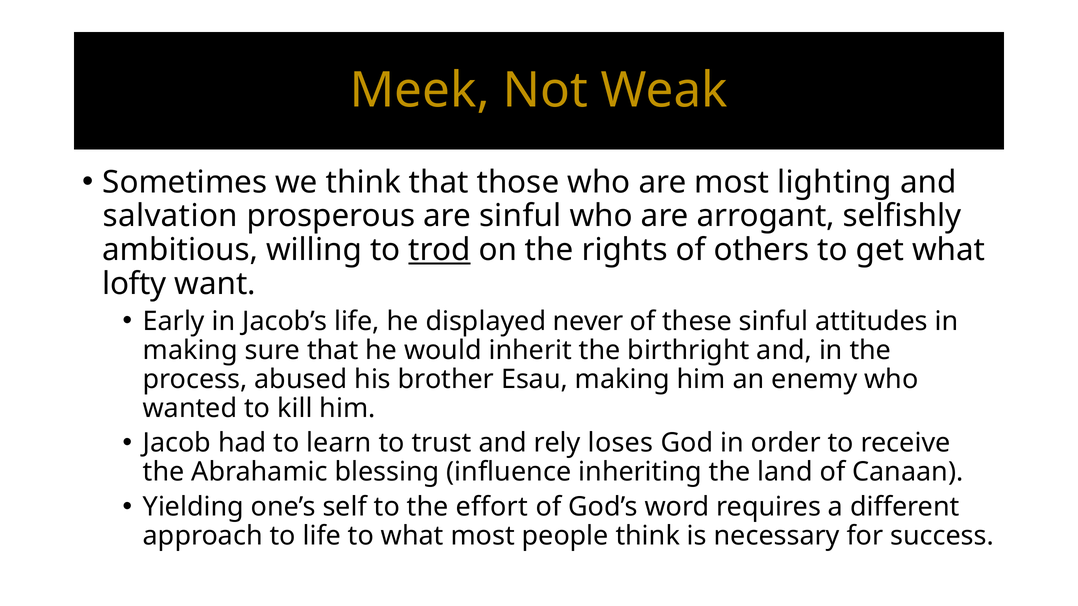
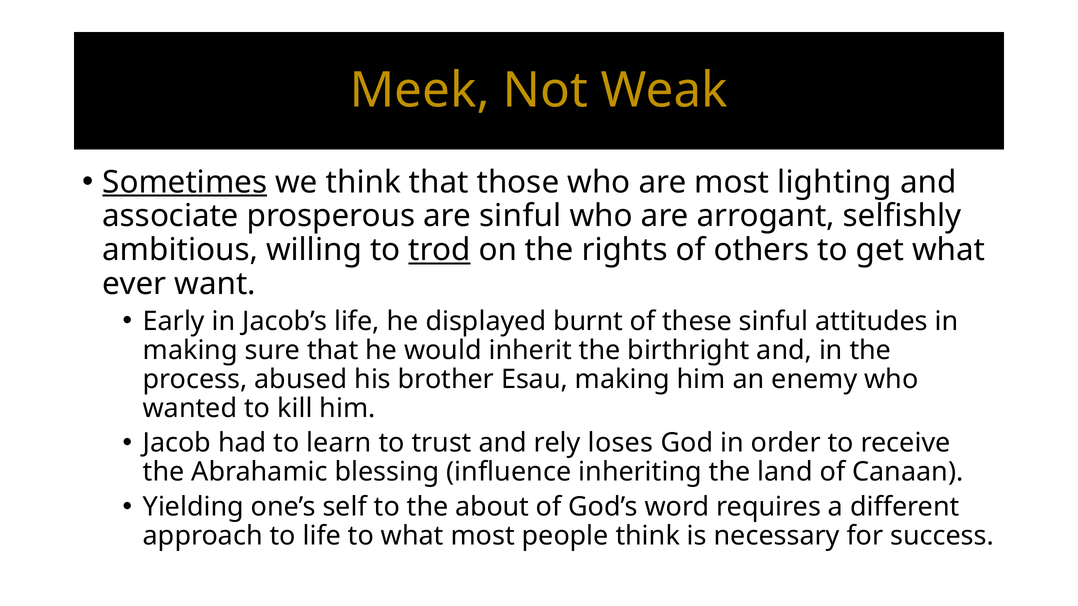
Sometimes underline: none -> present
salvation: salvation -> associate
lofty: lofty -> ever
never: never -> burnt
effort: effort -> about
